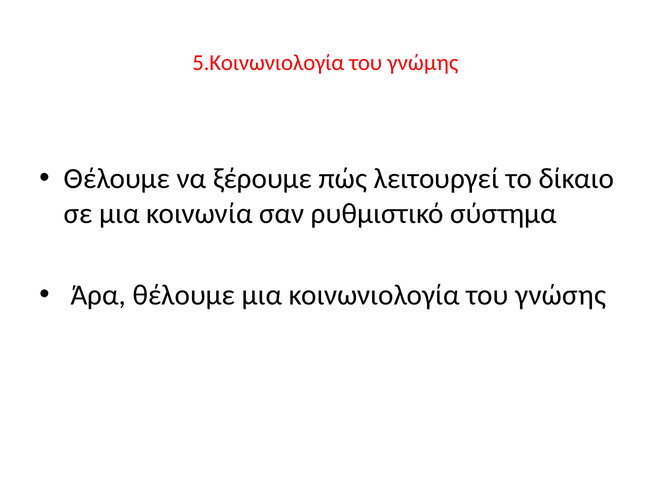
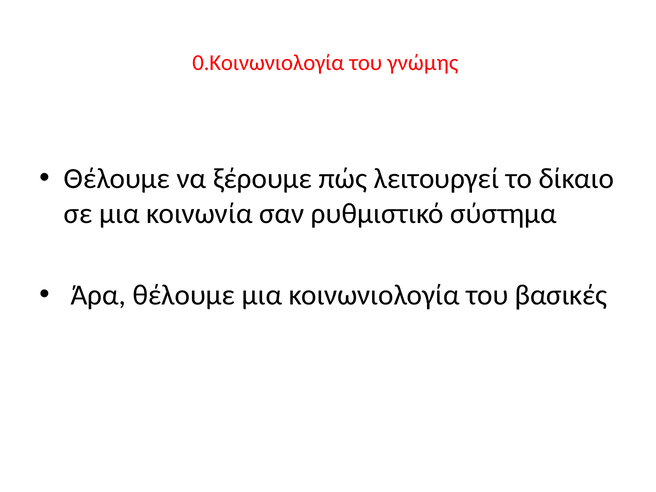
5.Κοινωνιολογία: 5.Κοινωνιολογία -> 0.Κοινωνιολογία
γνώσης: γνώσης -> βασικές
